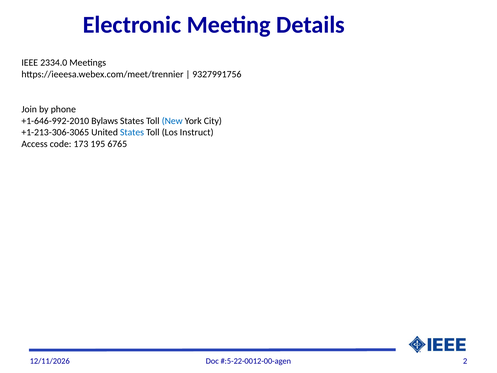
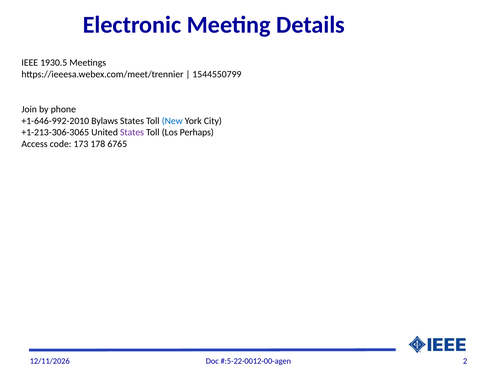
2334.0: 2334.0 -> 1930.5
9327991756: 9327991756 -> 1544550799
States at (132, 132) colour: blue -> purple
Instruct: Instruct -> Perhaps
195: 195 -> 178
